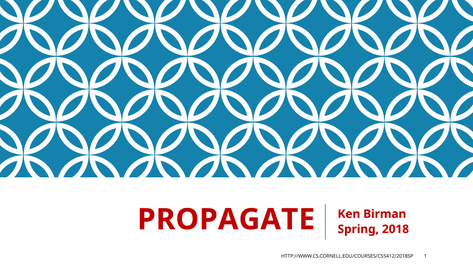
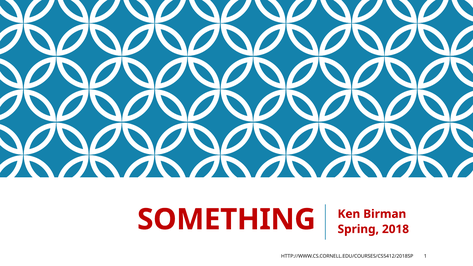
PROPAGATE: PROPAGATE -> SOMETHING
